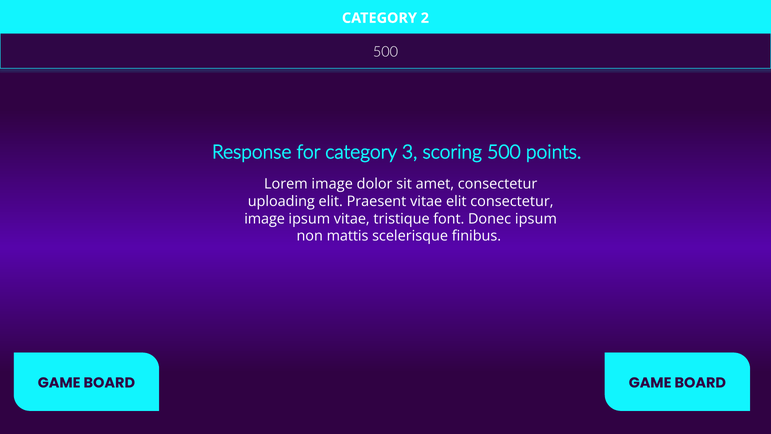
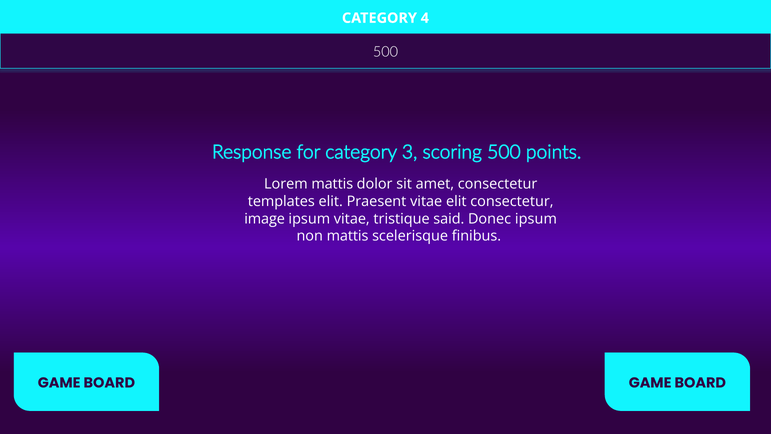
2: 2 -> 4
Lorem image: image -> mattis
uploading: uploading -> templates
font: font -> said
